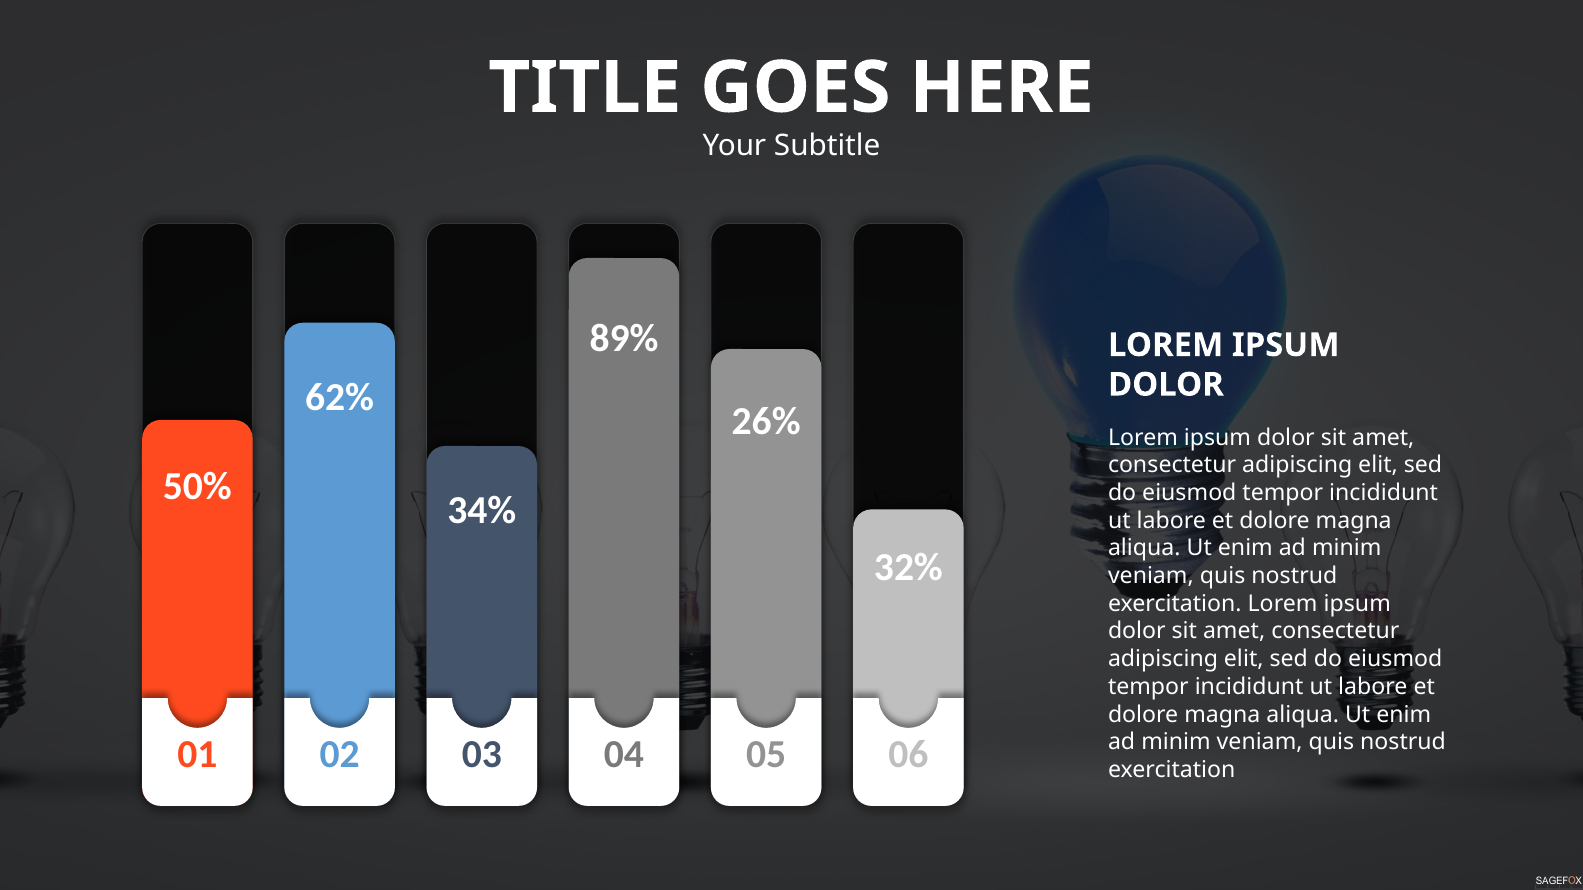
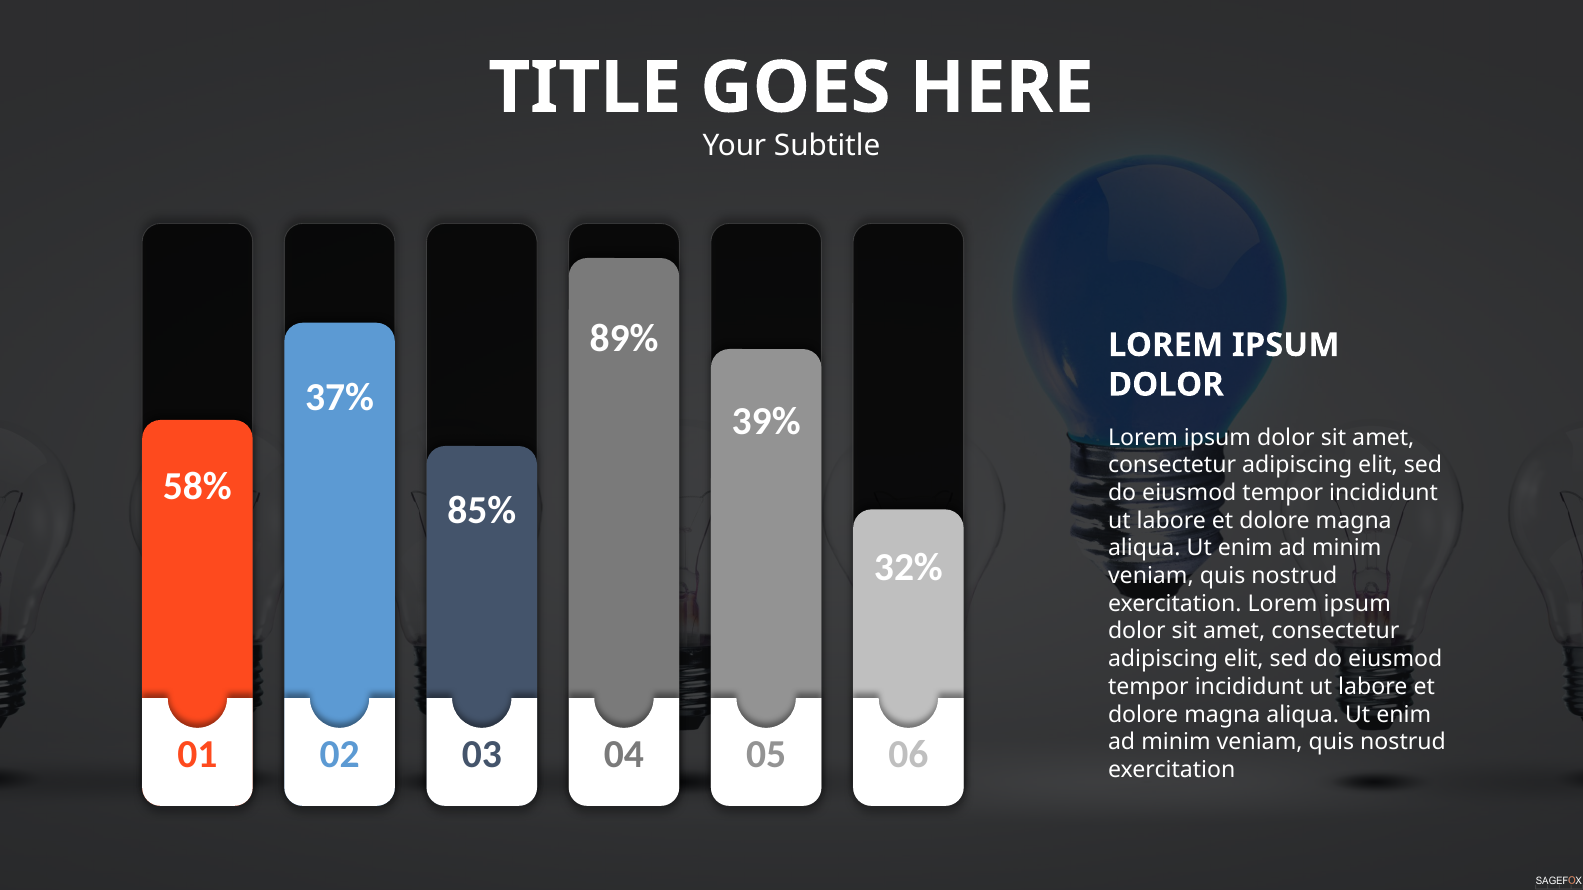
62%: 62% -> 37%
26%: 26% -> 39%
50%: 50% -> 58%
34%: 34% -> 85%
